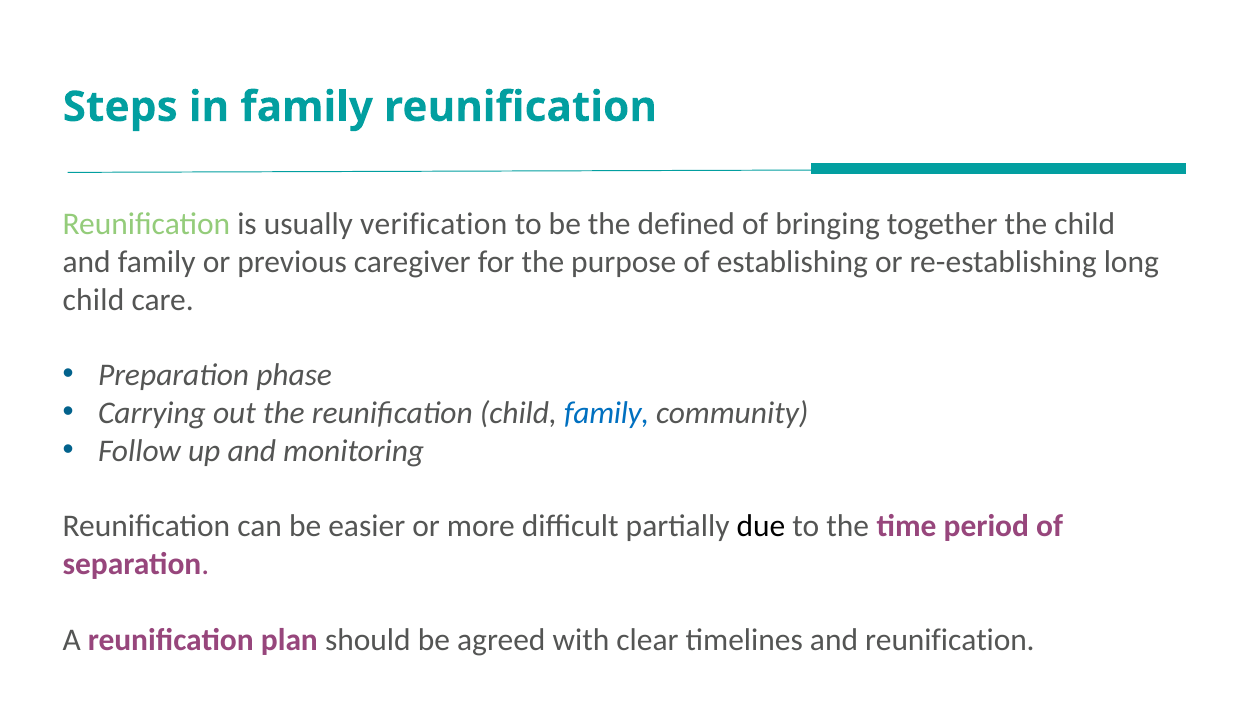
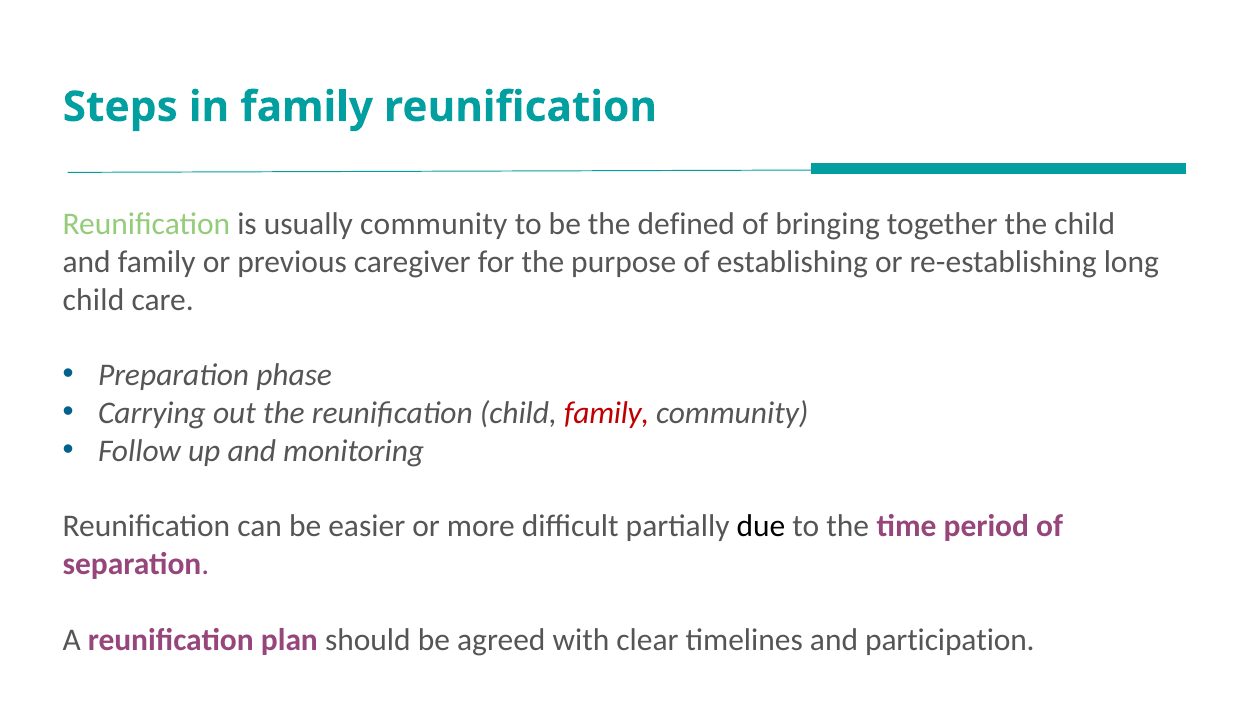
usually verification: verification -> community
family at (607, 413) colour: blue -> red
and reunification: reunification -> participation
